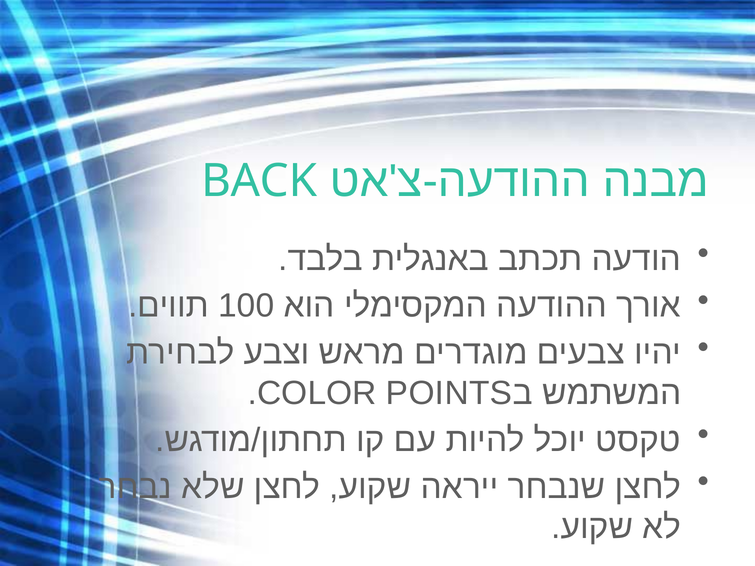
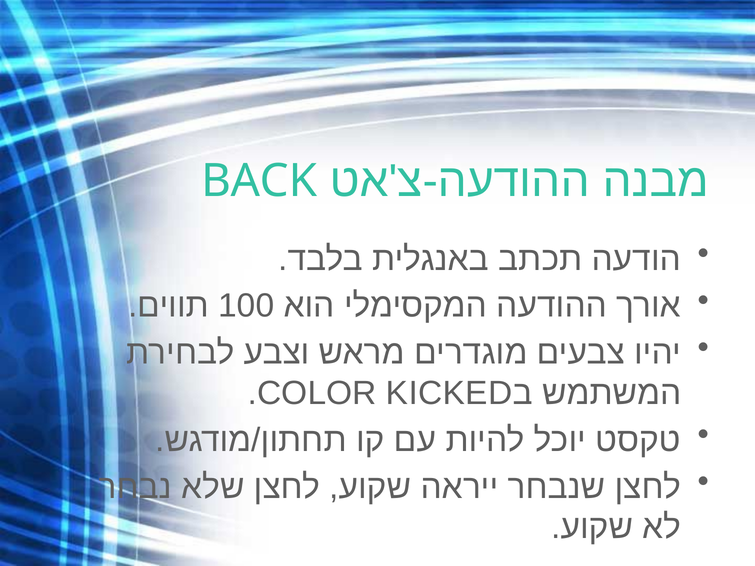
POINTS: POINTS -> KICKED
